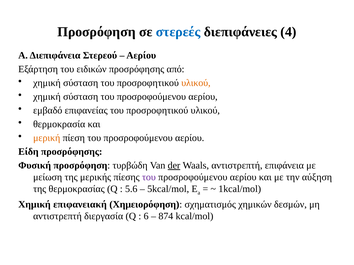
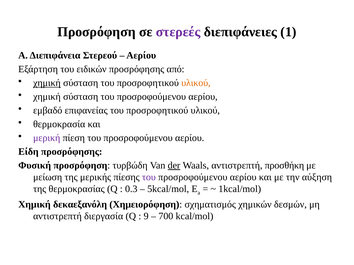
στερεές colour: blue -> purple
4: 4 -> 1
χημική at (47, 83) underline: none -> present
μερική colour: orange -> purple
επιφάνεια: επιφάνεια -> προσθήκη
5.6: 5.6 -> 0.3
επιφανειακή: επιφανειακή -> δεκαεξανόλη
6: 6 -> 9
874: 874 -> 700
